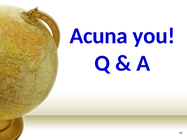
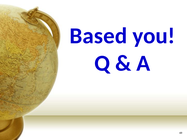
Acuna: Acuna -> Based
